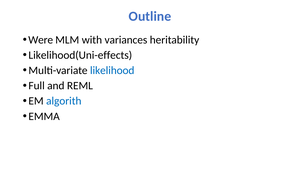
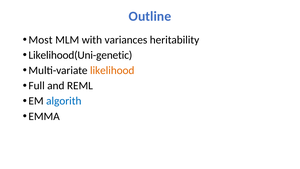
Were: Were -> Most
Likelihood(Uni-effects: Likelihood(Uni-effects -> Likelihood(Uni-genetic
likelihood colour: blue -> orange
